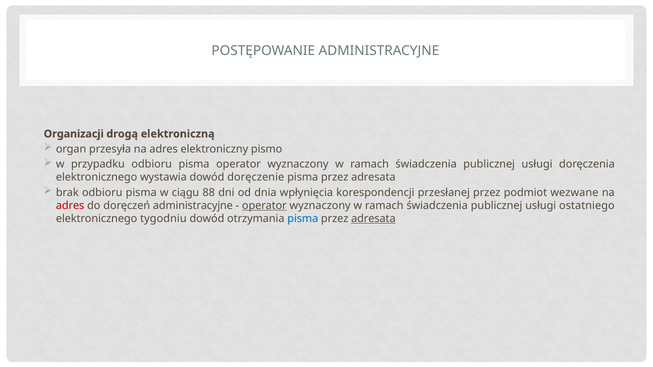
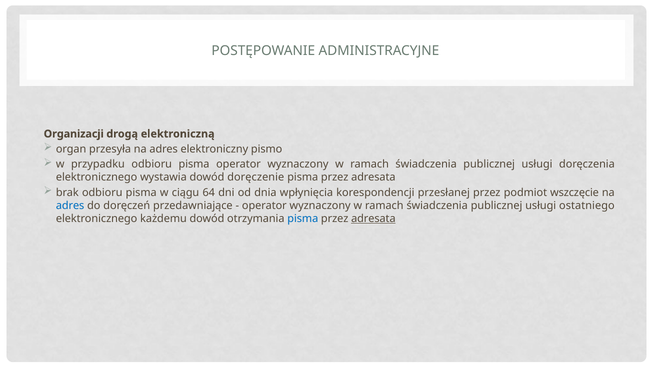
88: 88 -> 64
wezwane: wezwane -> wszczęcie
adres at (70, 206) colour: red -> blue
doręczeń administracyjne: administracyjne -> przedawniające
operator at (264, 206) underline: present -> none
tygodniu: tygodniu -> każdemu
